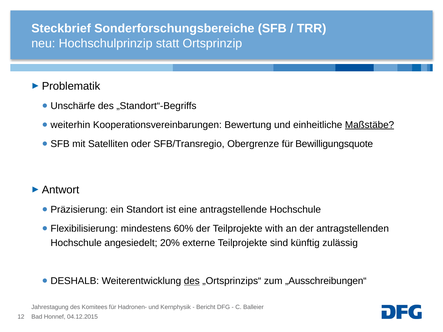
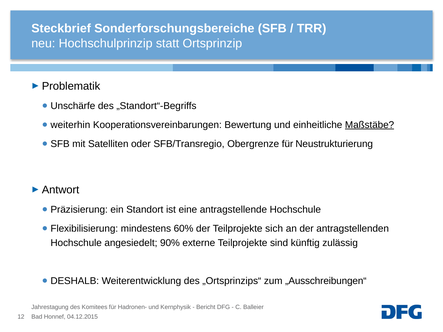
Bewilligungsquote: Bewilligungsquote -> Neustrukturierung
with: with -> sich
20%: 20% -> 90%
des at (192, 281) underline: present -> none
